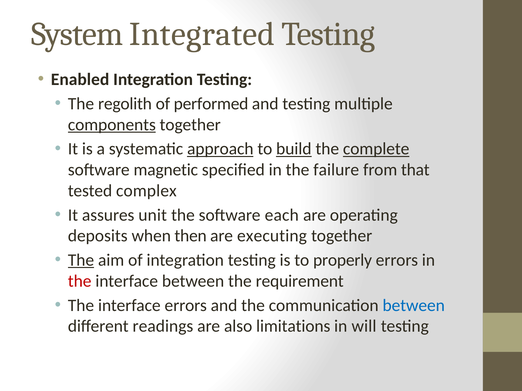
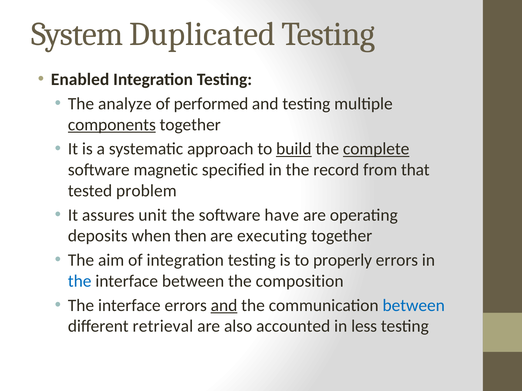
Integrated: Integrated -> Duplicated
regolith: regolith -> analyze
approach underline: present -> none
failure: failure -> record
complex: complex -> problem
each: each -> have
The at (81, 260) underline: present -> none
the at (80, 281) colour: red -> blue
requirement: requirement -> composition
and at (224, 306) underline: none -> present
readings: readings -> retrieval
limitations: limitations -> accounted
will: will -> less
